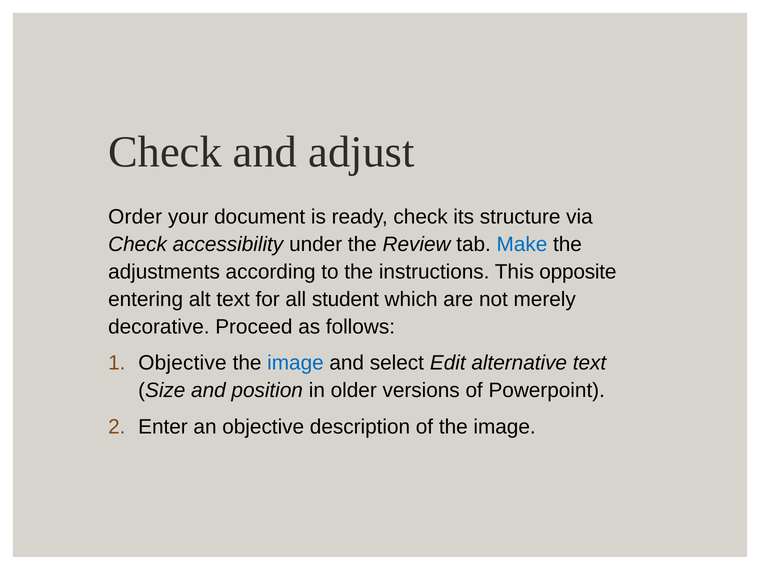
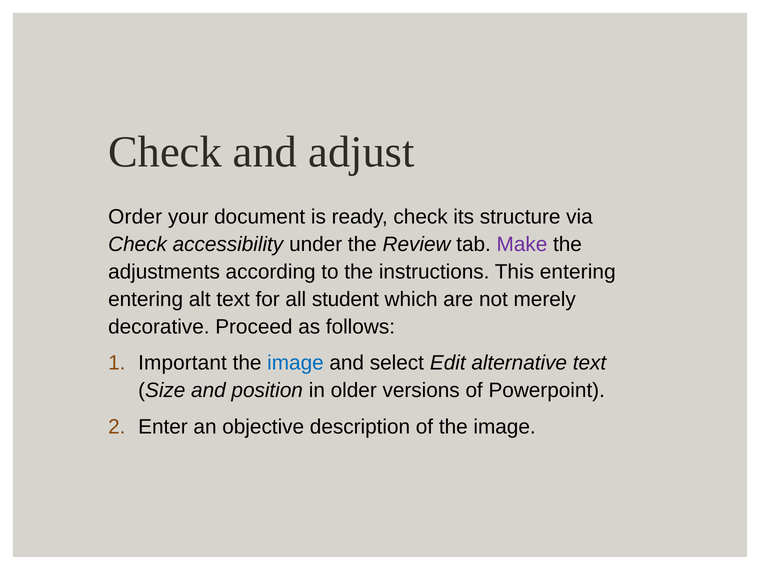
Make colour: blue -> purple
This opposite: opposite -> entering
Objective at (182, 363): Objective -> Important
